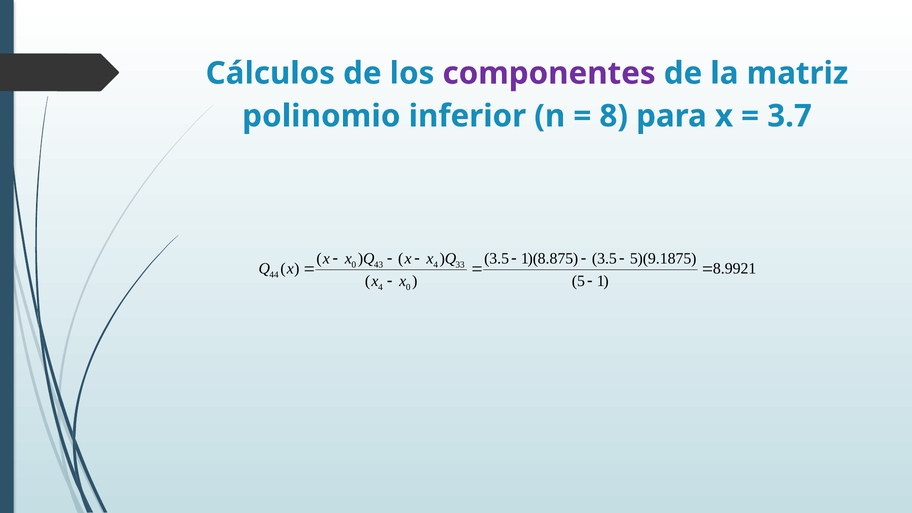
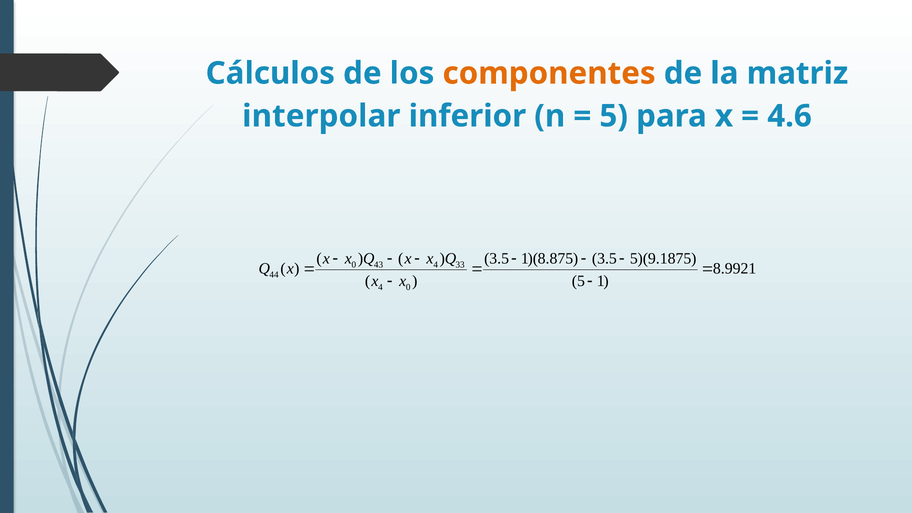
componentes colour: purple -> orange
polinomio: polinomio -> interpolar
8 at (614, 116): 8 -> 5
3.7: 3.7 -> 4.6
